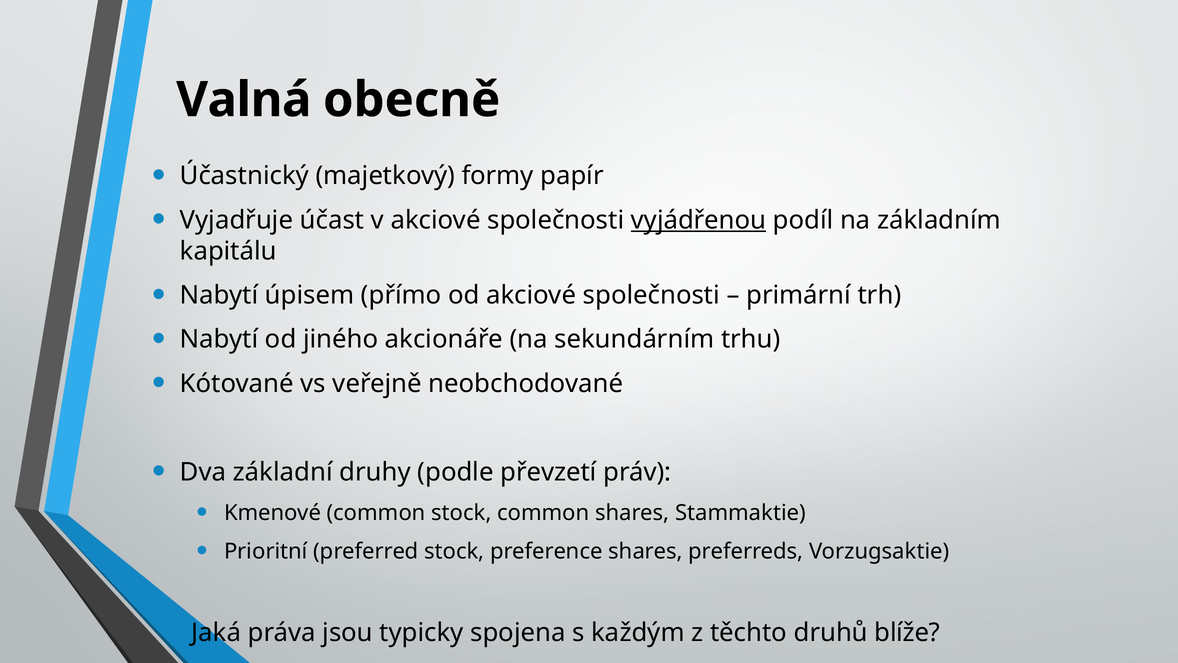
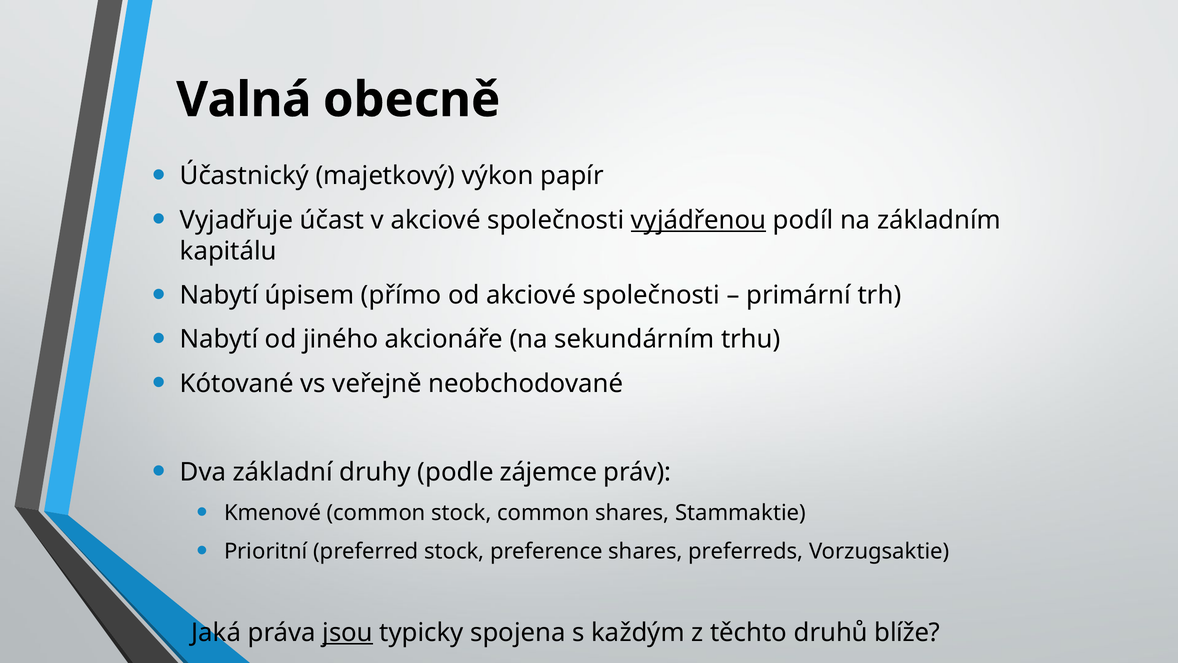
formy: formy -> výkon
převzetí: převzetí -> zájemce
jsou underline: none -> present
